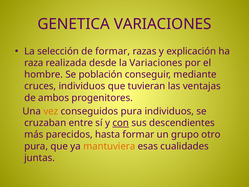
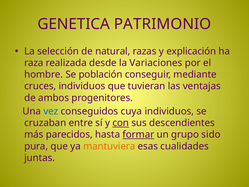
GENETICA VARIACIONES: VARIACIONES -> PATRIMONIO
de formar: formar -> natural
vez colour: orange -> blue
conseguidos pura: pura -> cuya
formar at (138, 134) underline: none -> present
otro: otro -> sido
